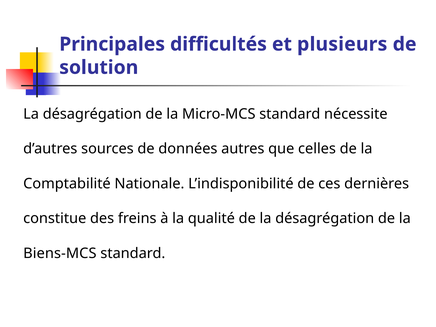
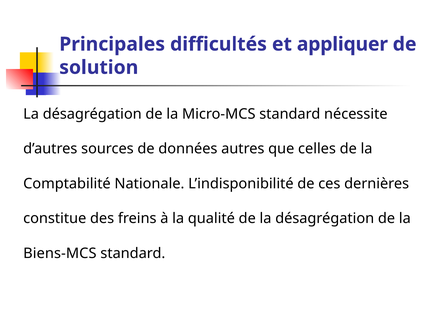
plusieurs: plusieurs -> appliquer
